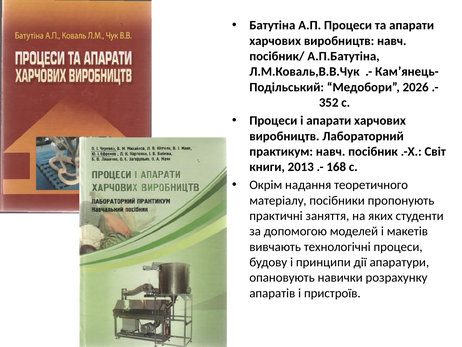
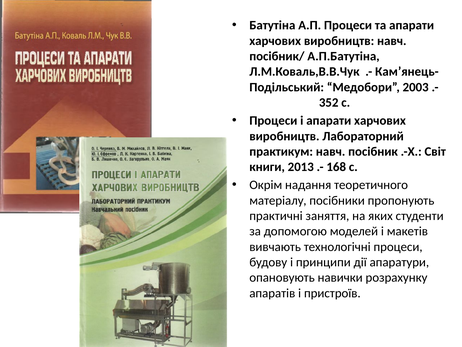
2026: 2026 -> 2003
